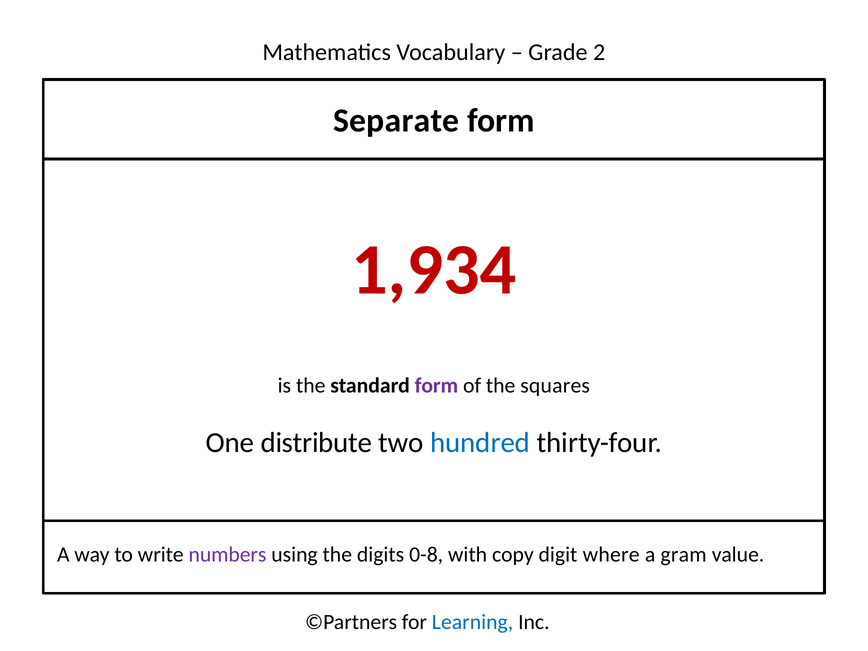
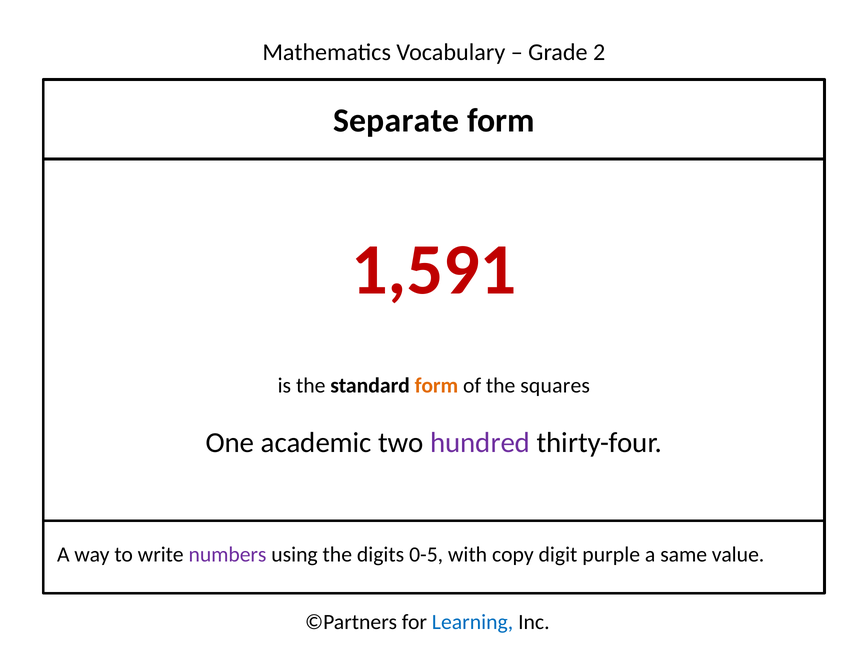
1,934: 1,934 -> 1,591
form at (436, 386) colour: purple -> orange
distribute: distribute -> academic
hundred colour: blue -> purple
0-8: 0-8 -> 0-5
where: where -> purple
gram: gram -> same
